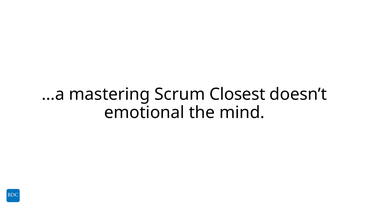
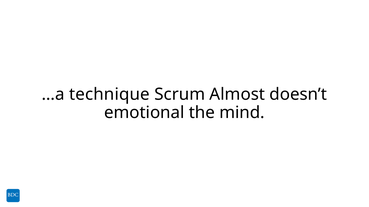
mastering: mastering -> technique
Closest: Closest -> Almost
